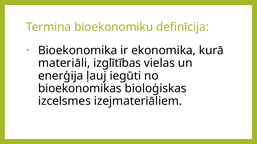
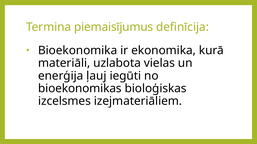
bioekonomiku: bioekonomiku -> piemaisījumus
izglītības: izglītības -> uzlabota
